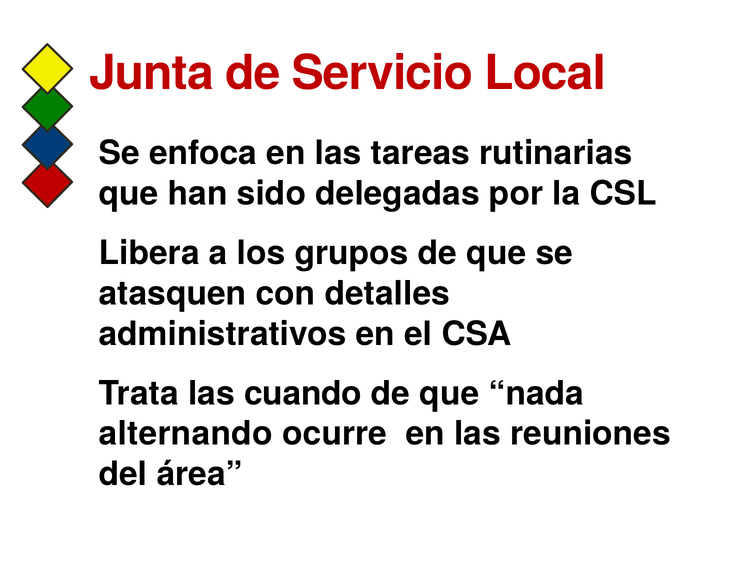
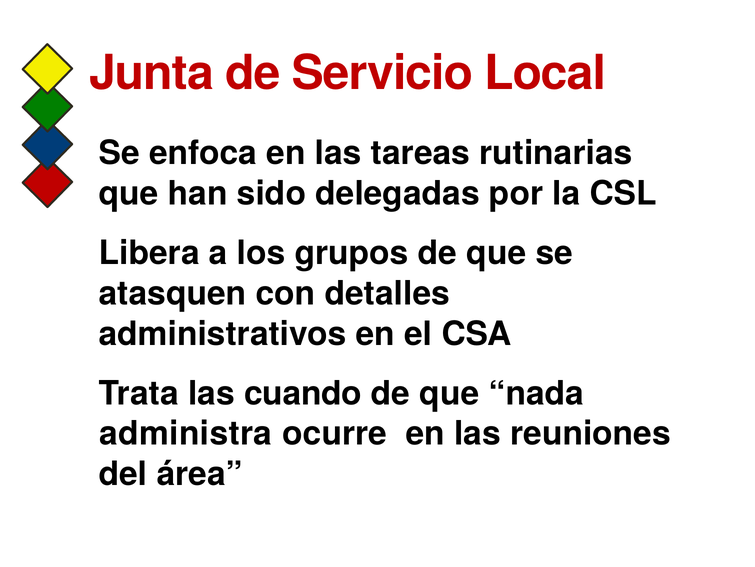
alternando: alternando -> administra
